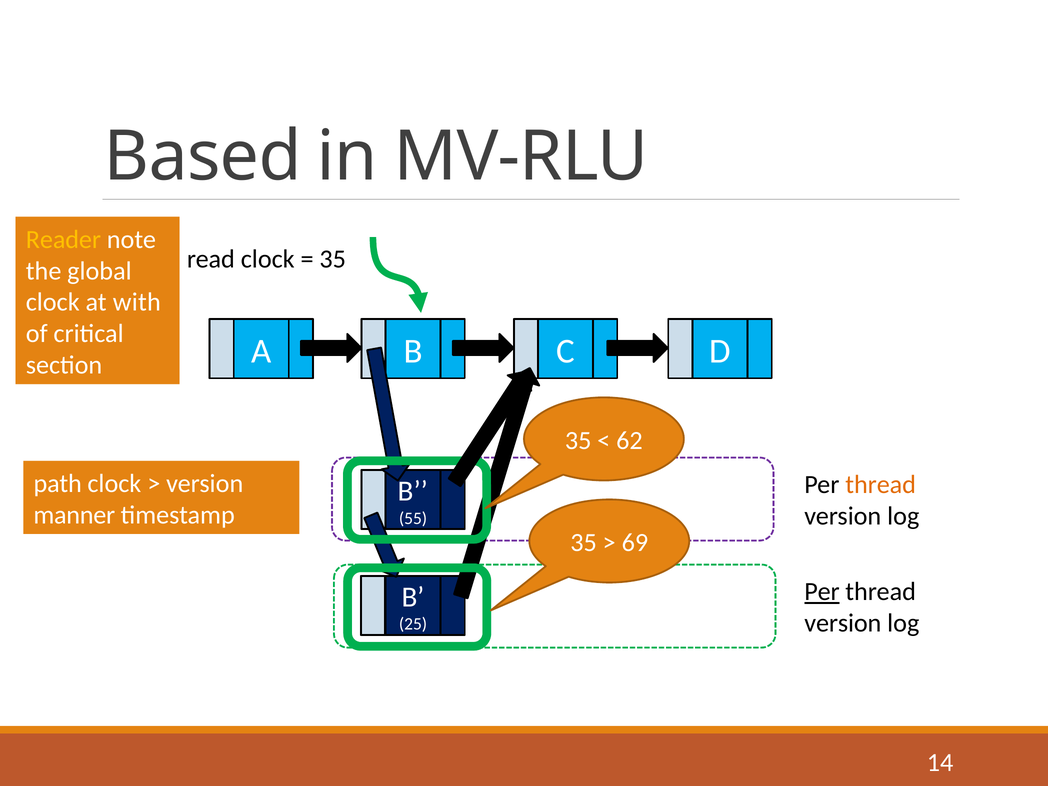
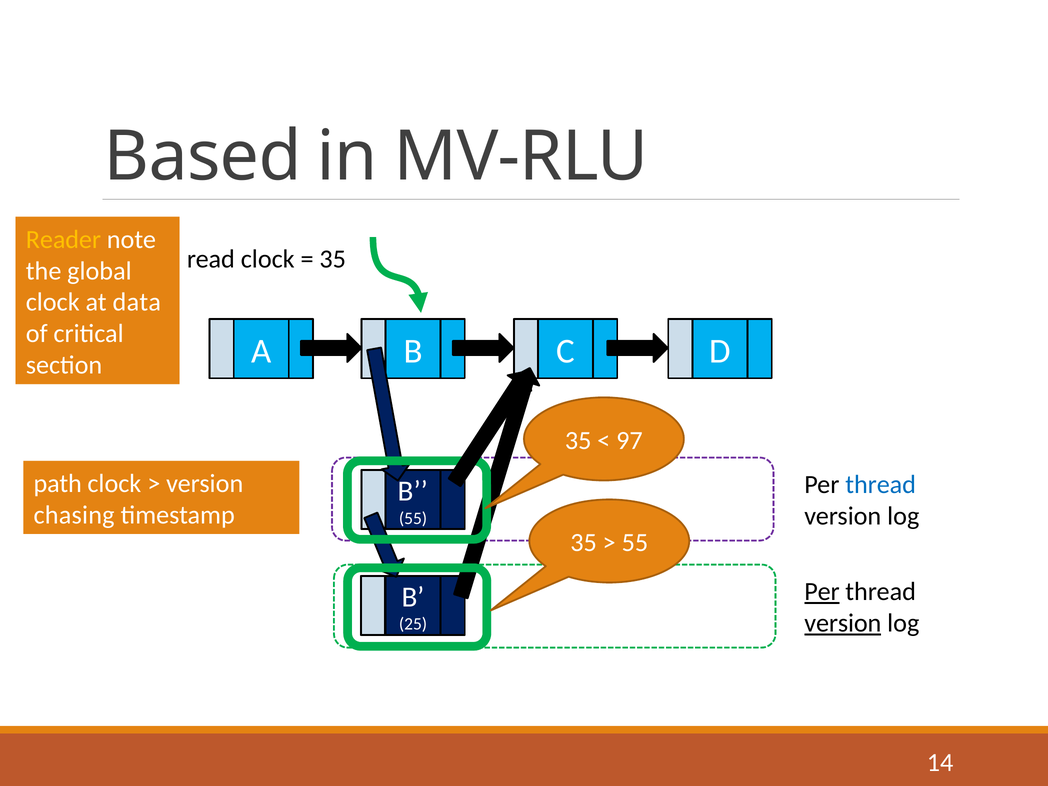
with: with -> data
62: 62 -> 97
thread at (881, 485) colour: orange -> blue
manner: manner -> chasing
69 at (635, 543): 69 -> 55
version at (843, 623) underline: none -> present
